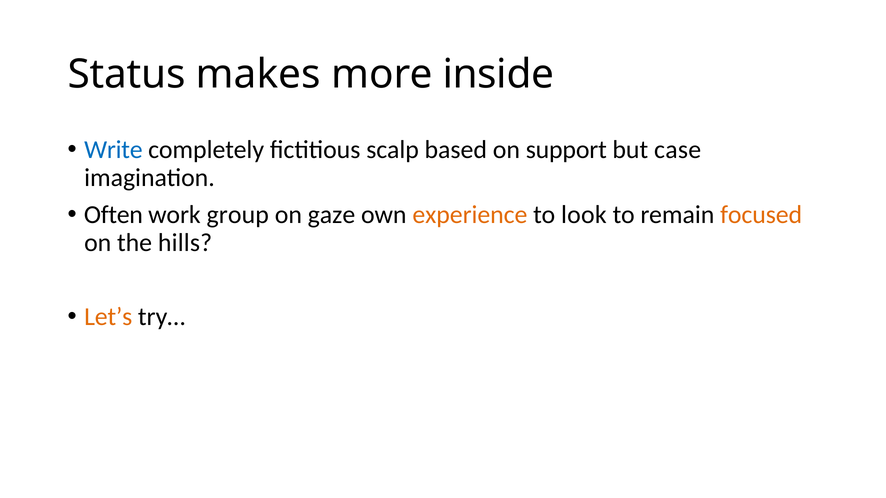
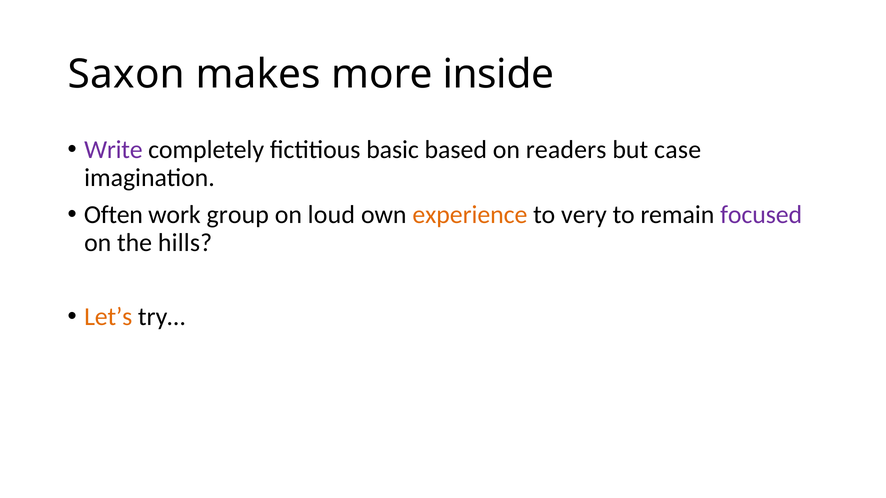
Status: Status -> Saxon
Write colour: blue -> purple
scalp: scalp -> basic
support: support -> readers
gaze: gaze -> loud
look: look -> very
focused colour: orange -> purple
